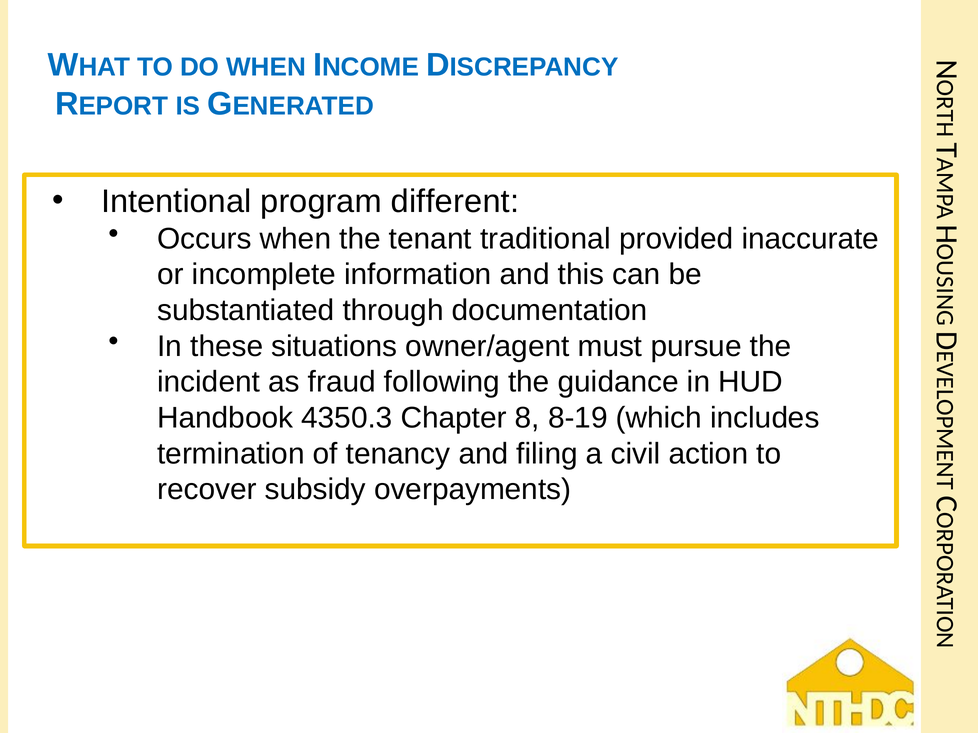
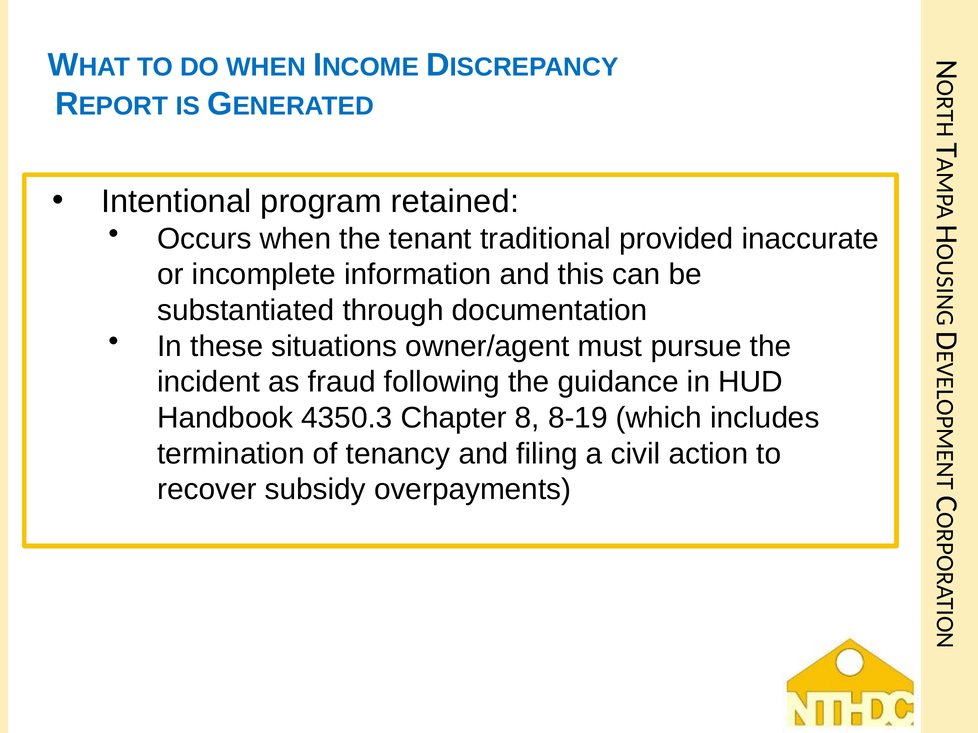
different: different -> retained
